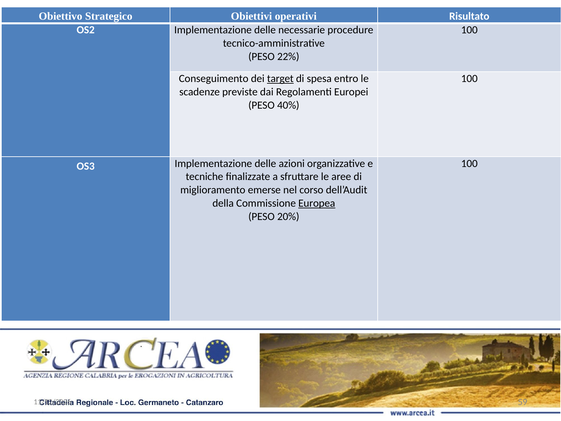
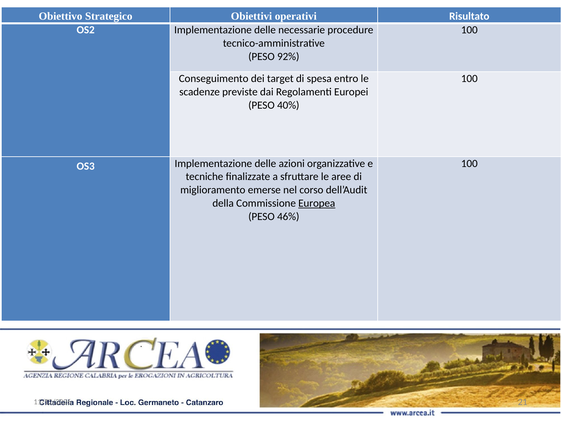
22%: 22% -> 92%
target underline: present -> none
20%: 20% -> 46%
59: 59 -> 21
